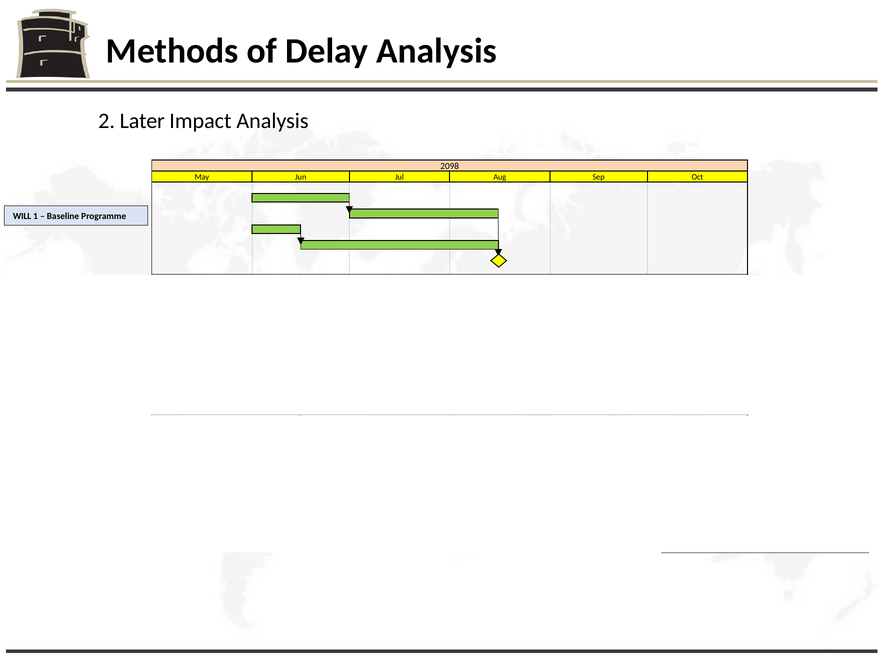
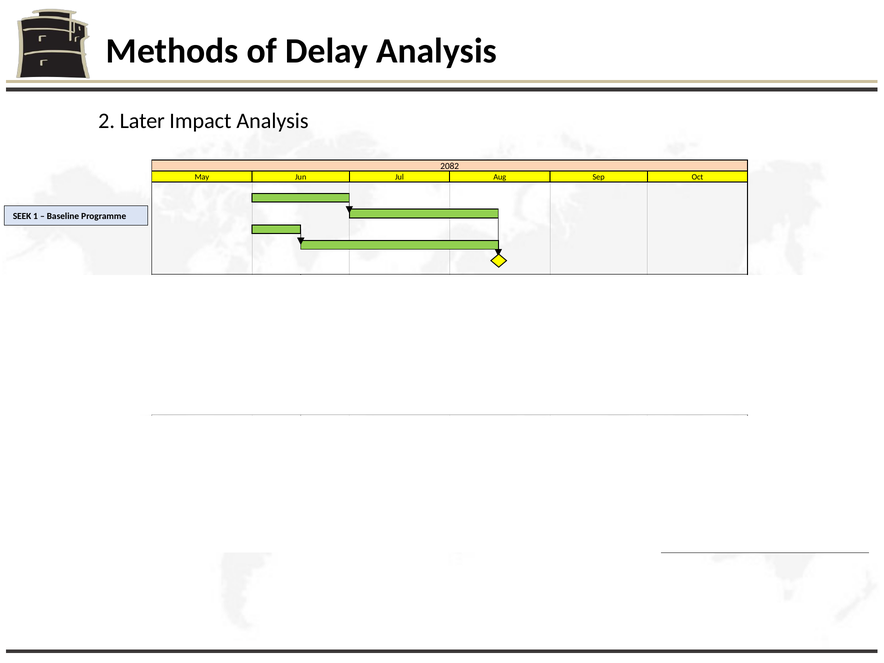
2098: 2098 -> 2082
WILL: WILL -> SEEK
